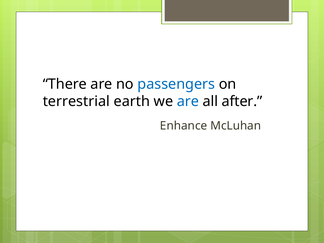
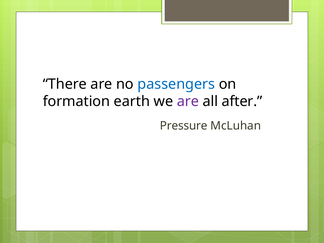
terrestrial: terrestrial -> formation
are at (188, 101) colour: blue -> purple
Enhance: Enhance -> Pressure
